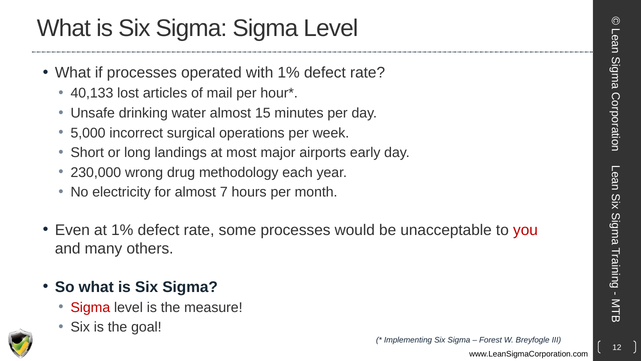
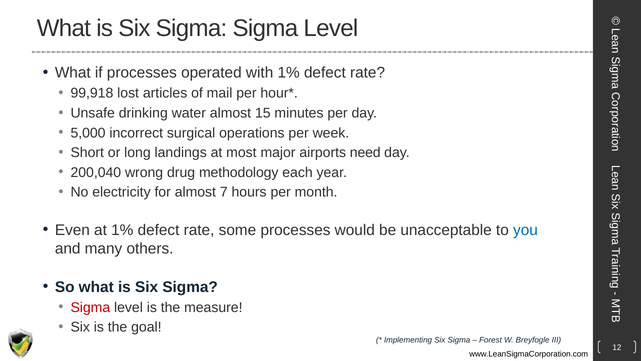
40,133: 40,133 -> 99,918
early: early -> need
230,000: 230,000 -> 200,040
you colour: red -> blue
